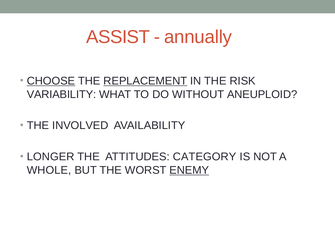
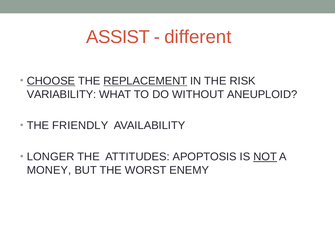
annually: annually -> different
INVOLVED: INVOLVED -> FRIENDLY
CATEGORY: CATEGORY -> APOPTOSIS
NOT underline: none -> present
WHOLE: WHOLE -> MONEY
ENEMY underline: present -> none
